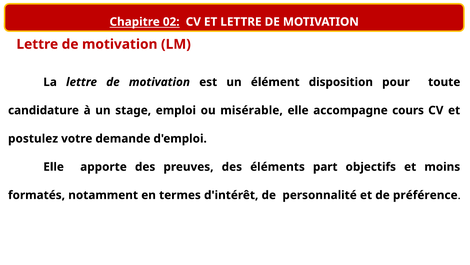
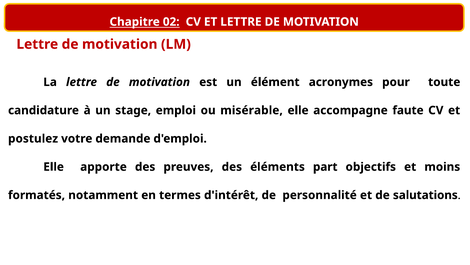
disposition: disposition -> acronymes
cours: cours -> faute
préférence: préférence -> salutations
